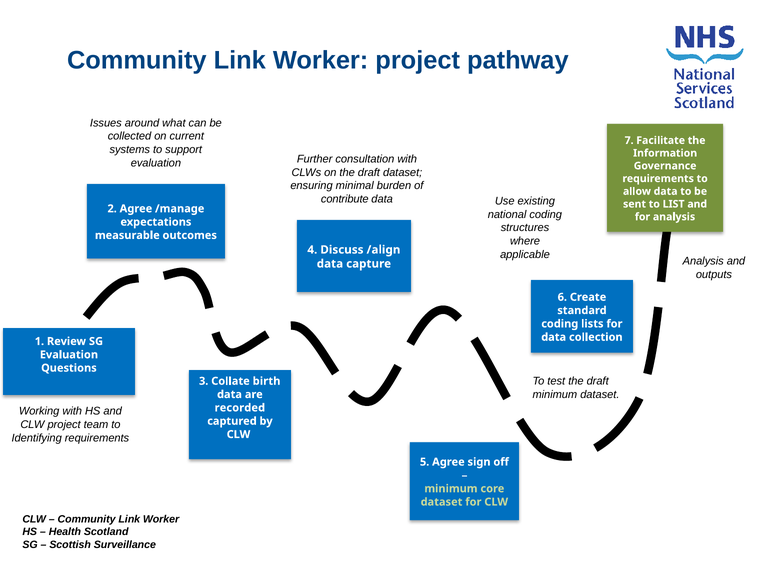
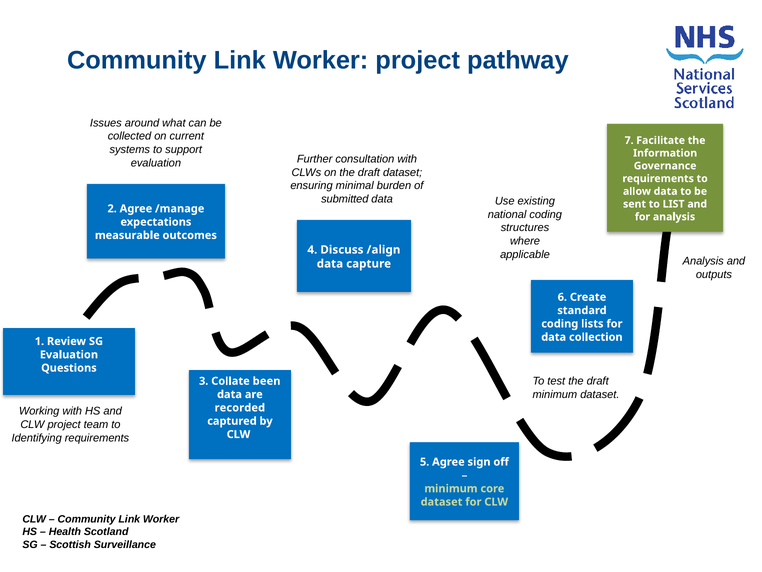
contribute: contribute -> submitted
birth: birth -> been
